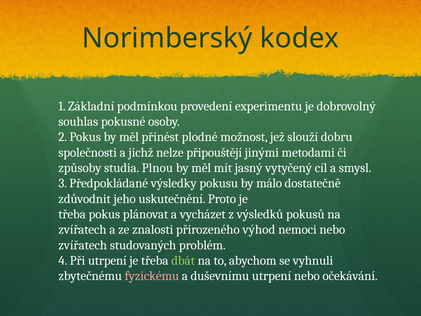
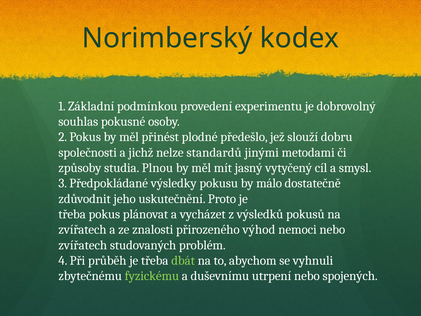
možnost: možnost -> předešlo
připouštějí: připouštějí -> standardů
Při utrpení: utrpení -> průběh
fyzickému colour: pink -> light green
očekávání: očekávání -> spojených
